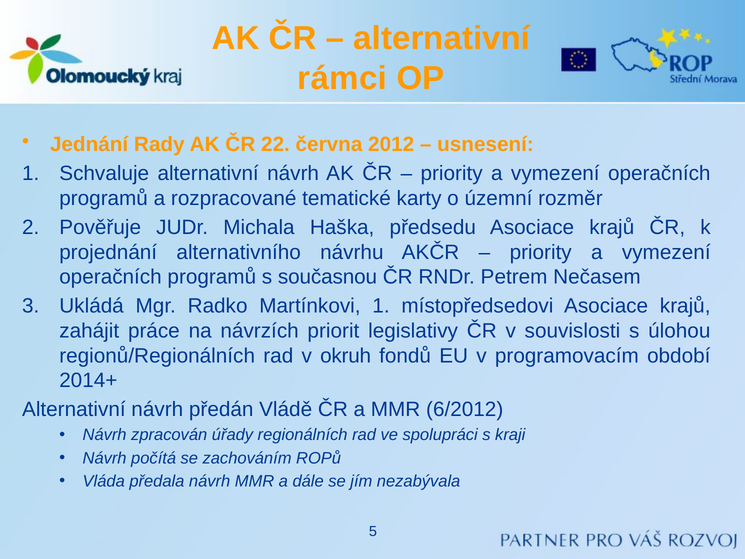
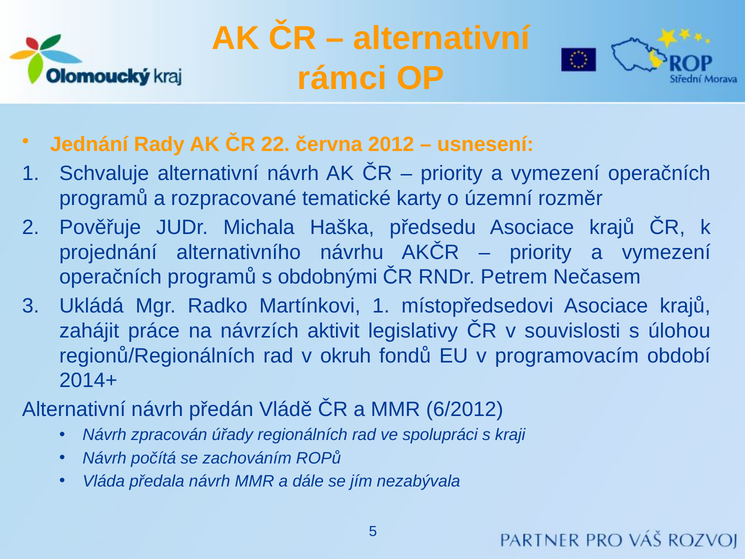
současnou: současnou -> obdobnými
priorit: priorit -> aktivit
